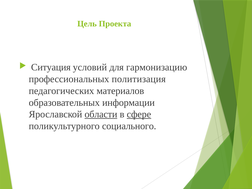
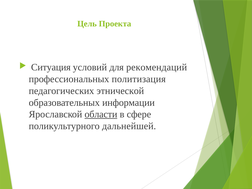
гармонизацию: гармонизацию -> рекомендаций
материалов: материалов -> этнической
сфере underline: present -> none
социального: социального -> дальнейшей
